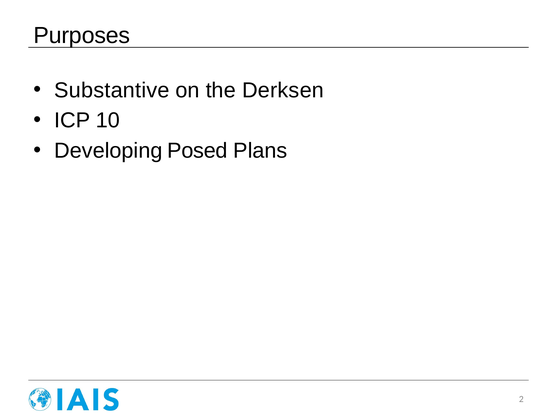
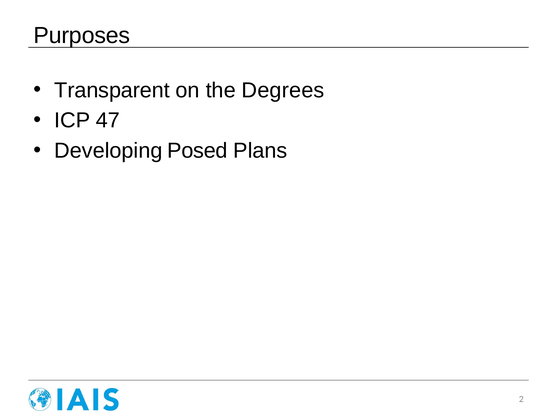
Substantive: Substantive -> Transparent
Derksen: Derksen -> Degrees
10: 10 -> 47
